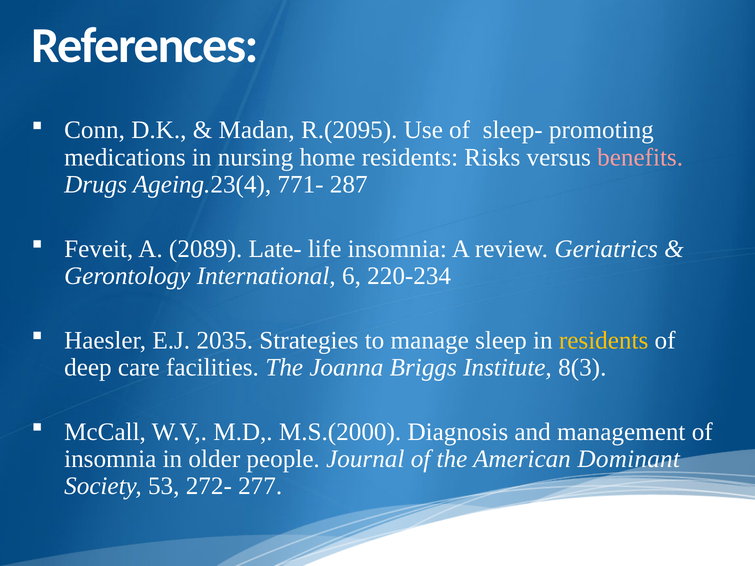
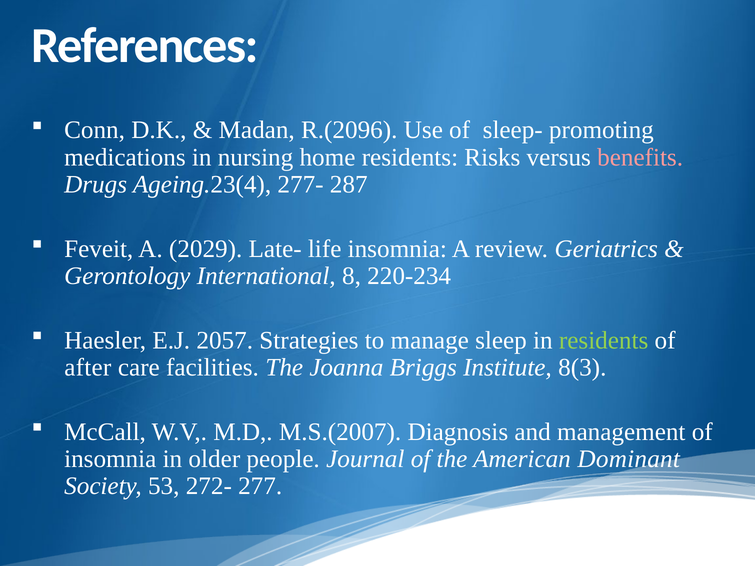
R.(2095: R.(2095 -> R.(2096
771-: 771- -> 277-
2089: 2089 -> 2029
6: 6 -> 8
2035: 2035 -> 2057
residents at (604, 340) colour: yellow -> light green
deep: deep -> after
M.S.(2000: M.S.(2000 -> M.S.(2007
